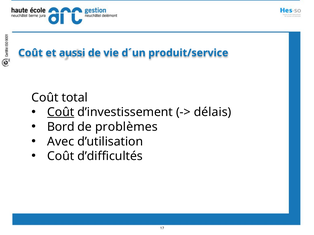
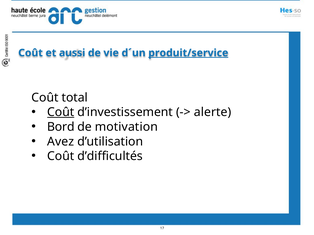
produit/service underline: none -> present
délais: délais -> alerte
problèmes: problèmes -> motivation
Avec: Avec -> Avez
